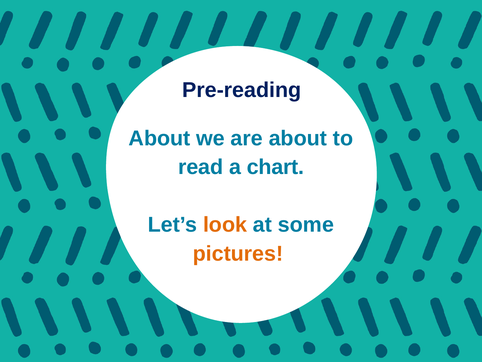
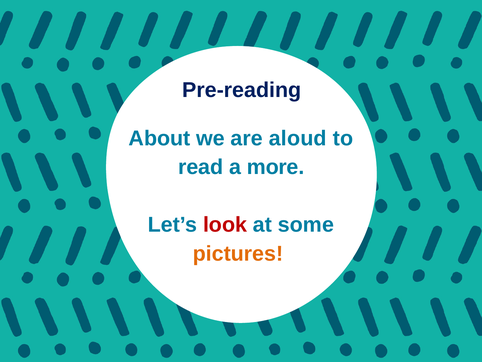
are about: about -> aloud
chart: chart -> more
look colour: orange -> red
